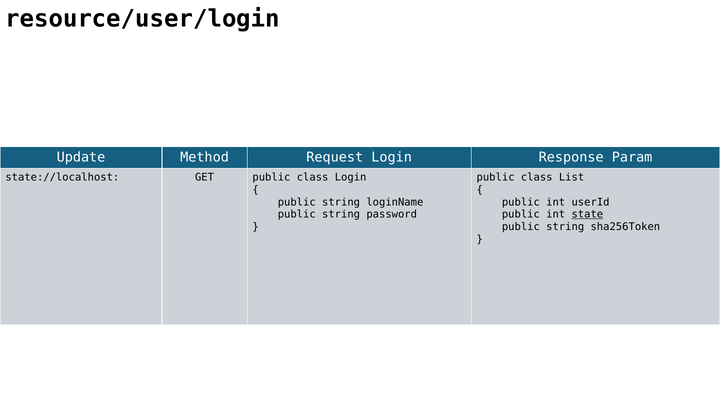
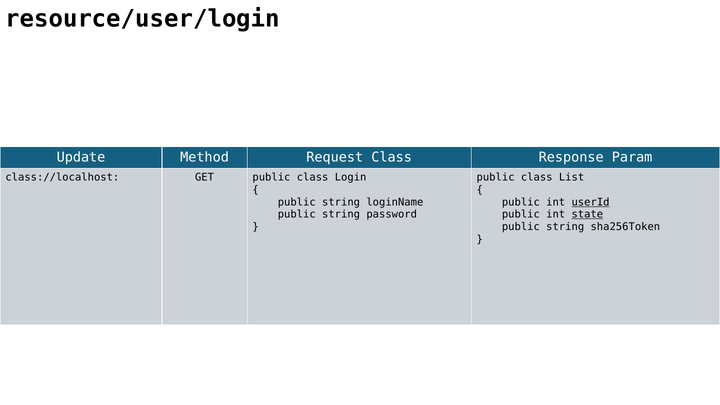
Request Login: Login -> Class
state://localhost: state://localhost -> class://localhost
userId underline: none -> present
